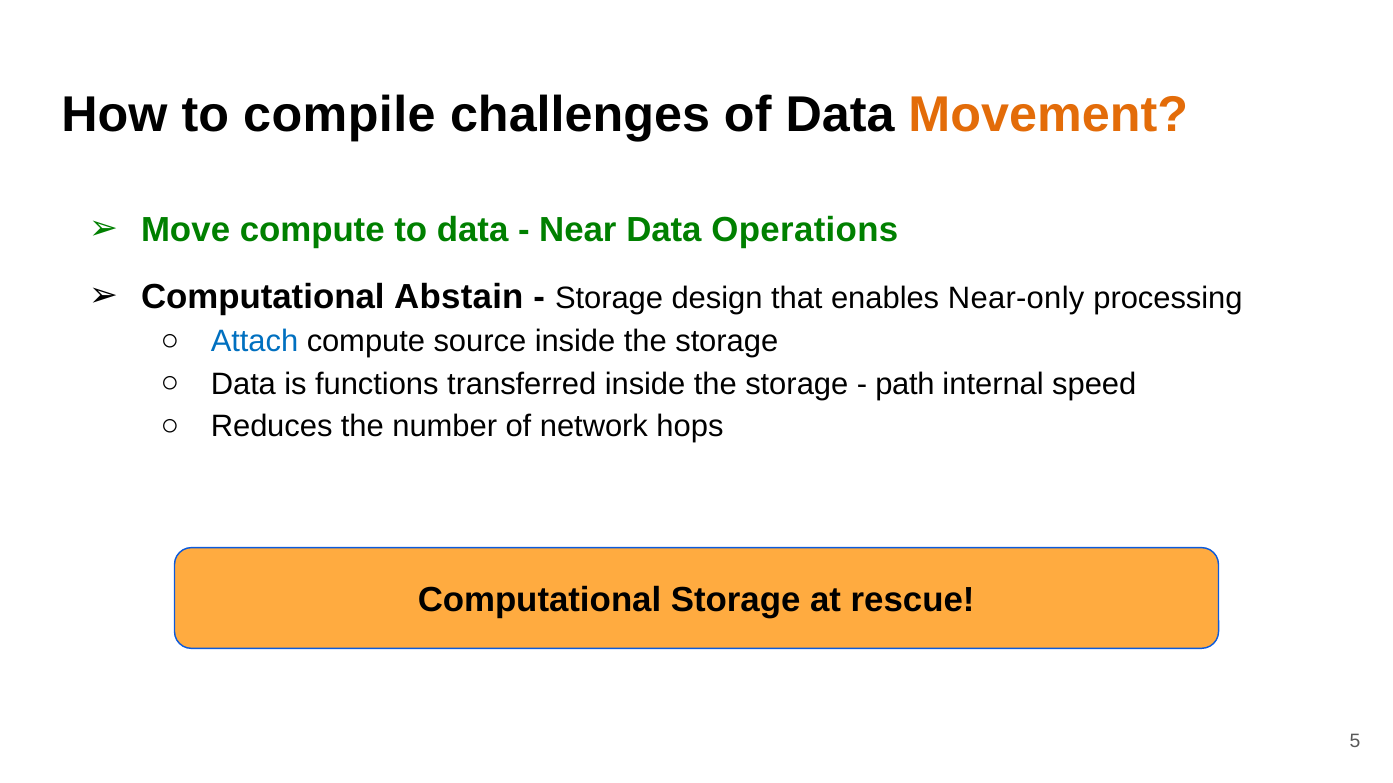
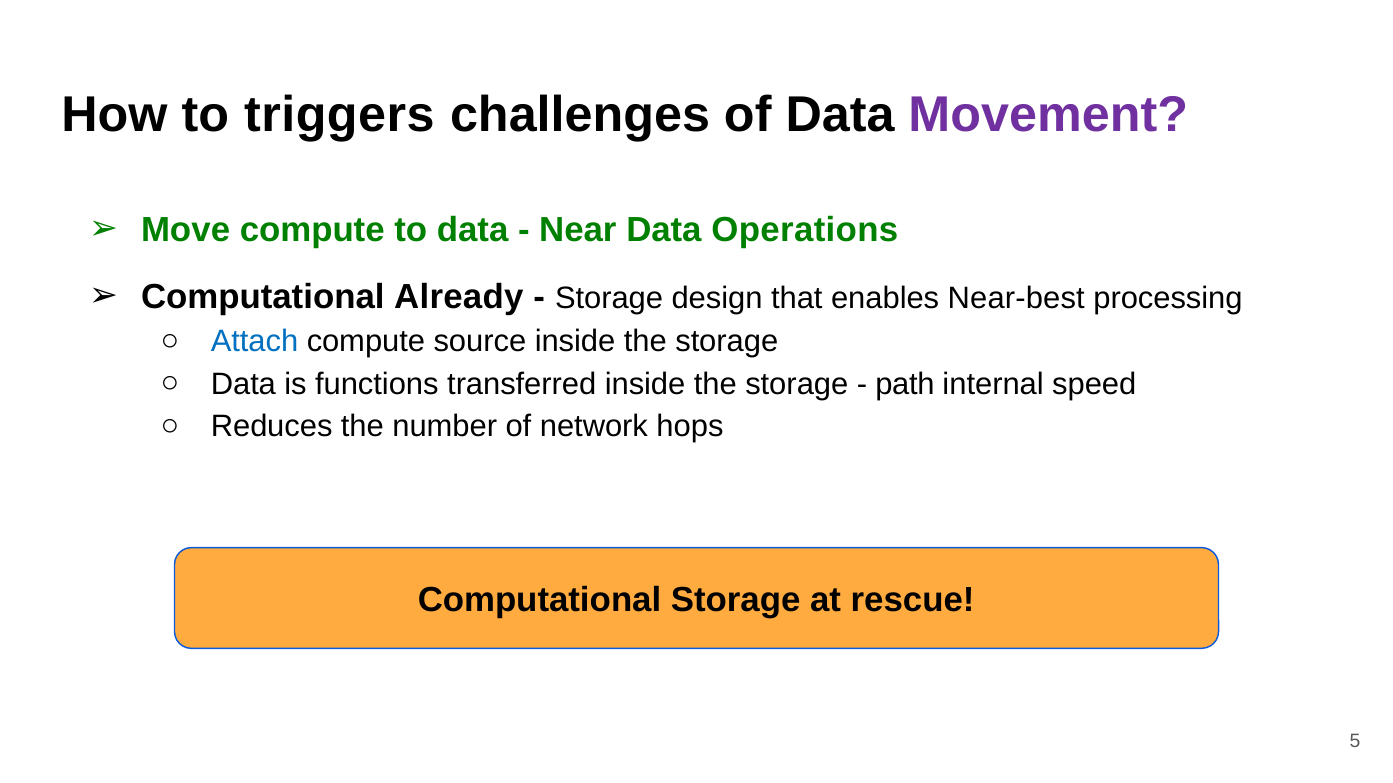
compile: compile -> triggers
Movement colour: orange -> purple
Abstain: Abstain -> Already
Near-only: Near-only -> Near-best
